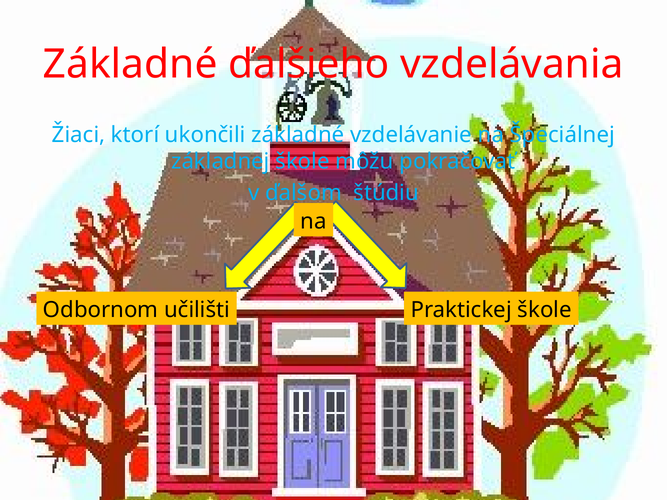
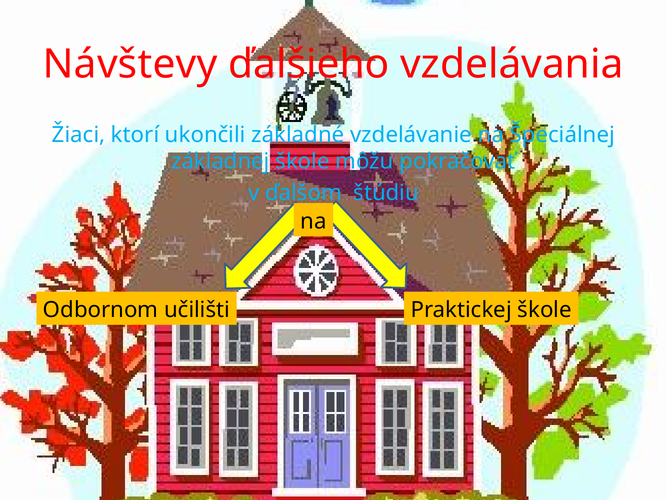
Základné at (130, 65): Základné -> Návštevy
